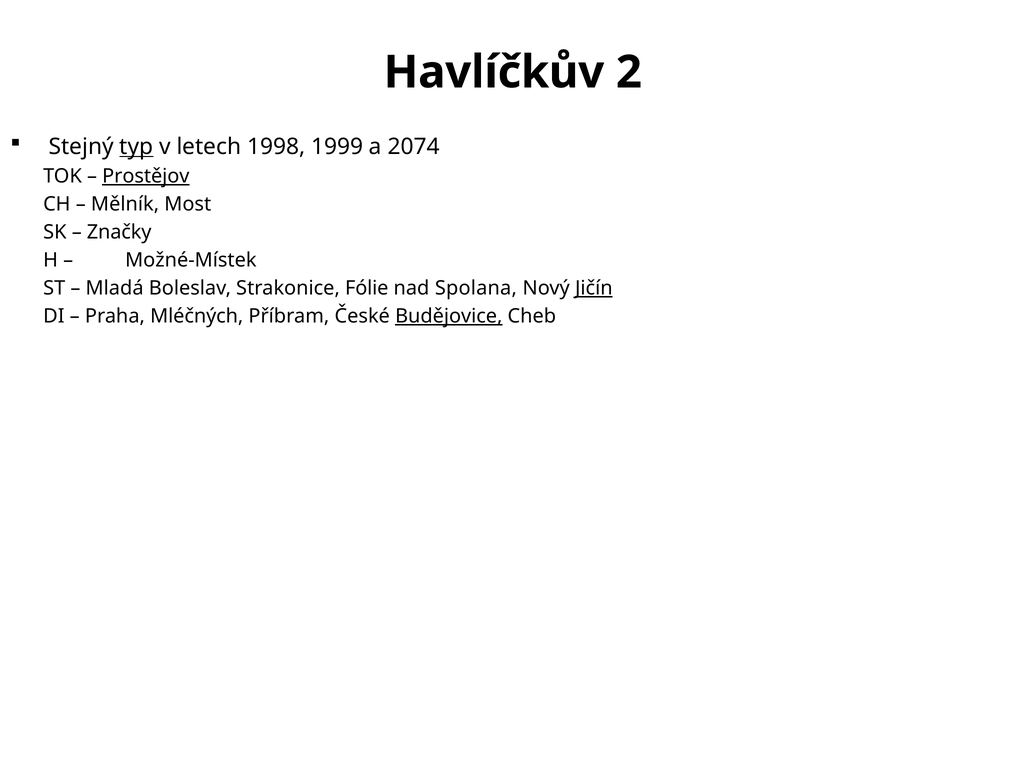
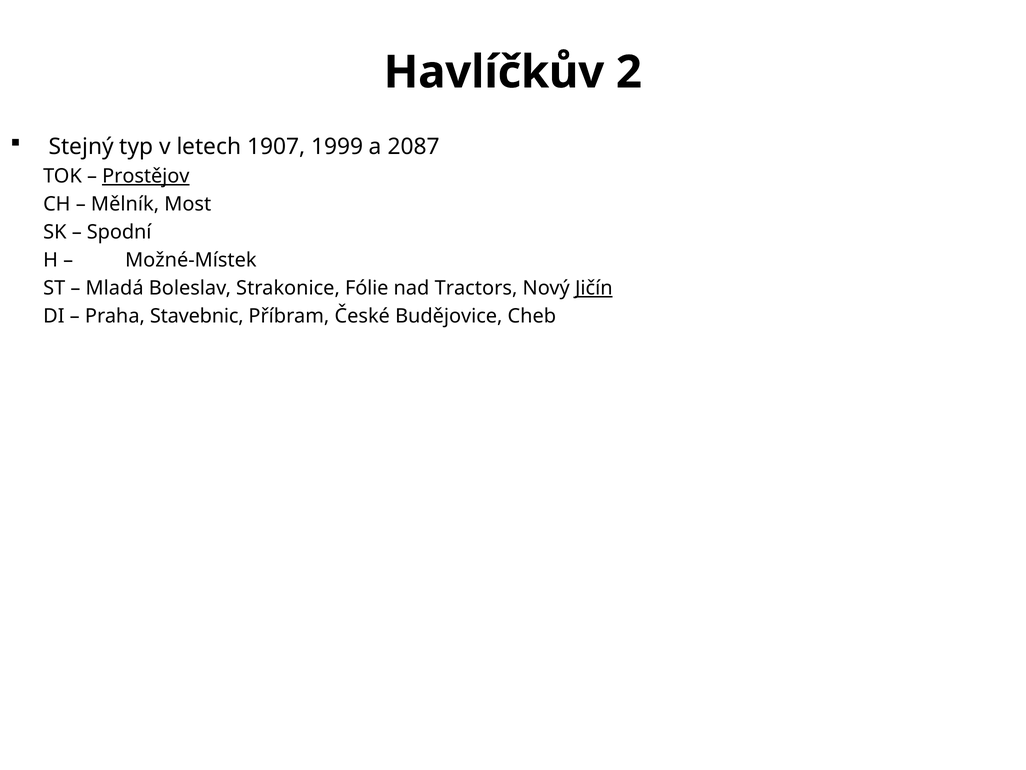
typ underline: present -> none
1998: 1998 -> 1907
2074: 2074 -> 2087
Značky: Značky -> Spodní
Spolana: Spolana -> Tractors
Mléčných: Mléčných -> Stavebnic
Budějovice underline: present -> none
